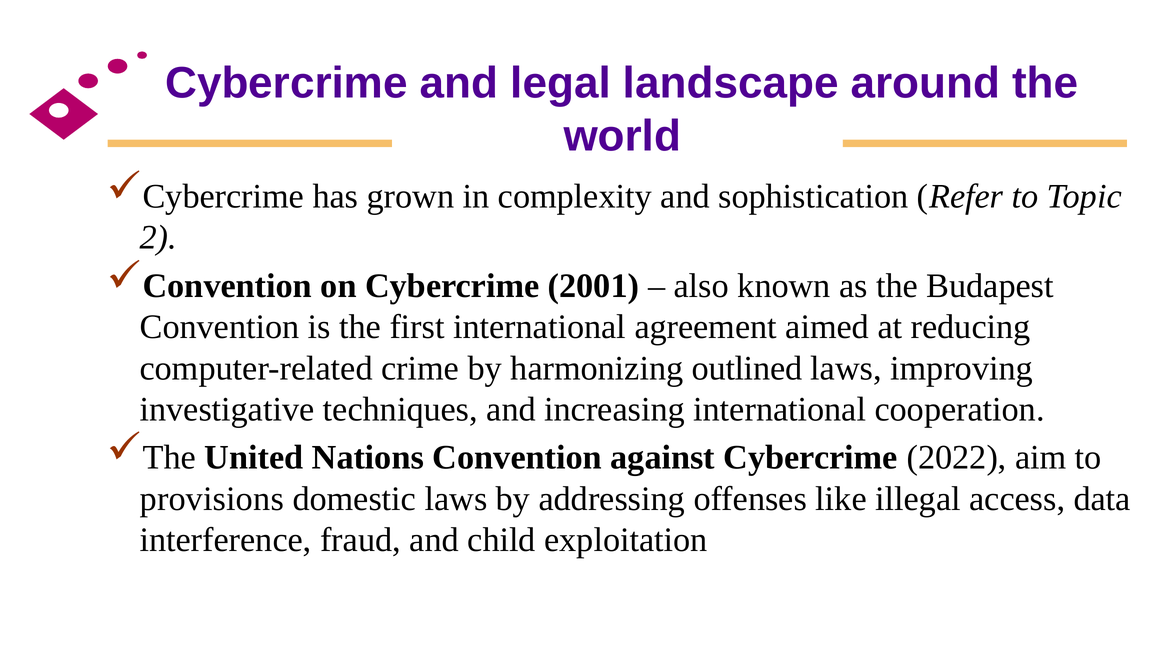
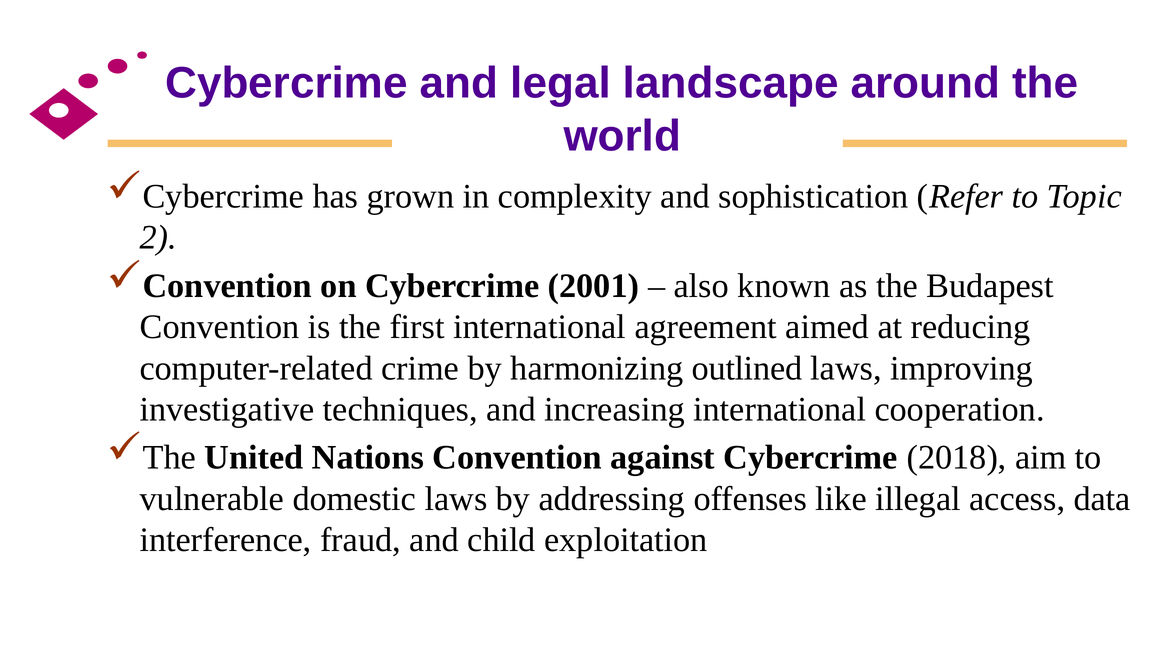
2022: 2022 -> 2018
provisions: provisions -> vulnerable
